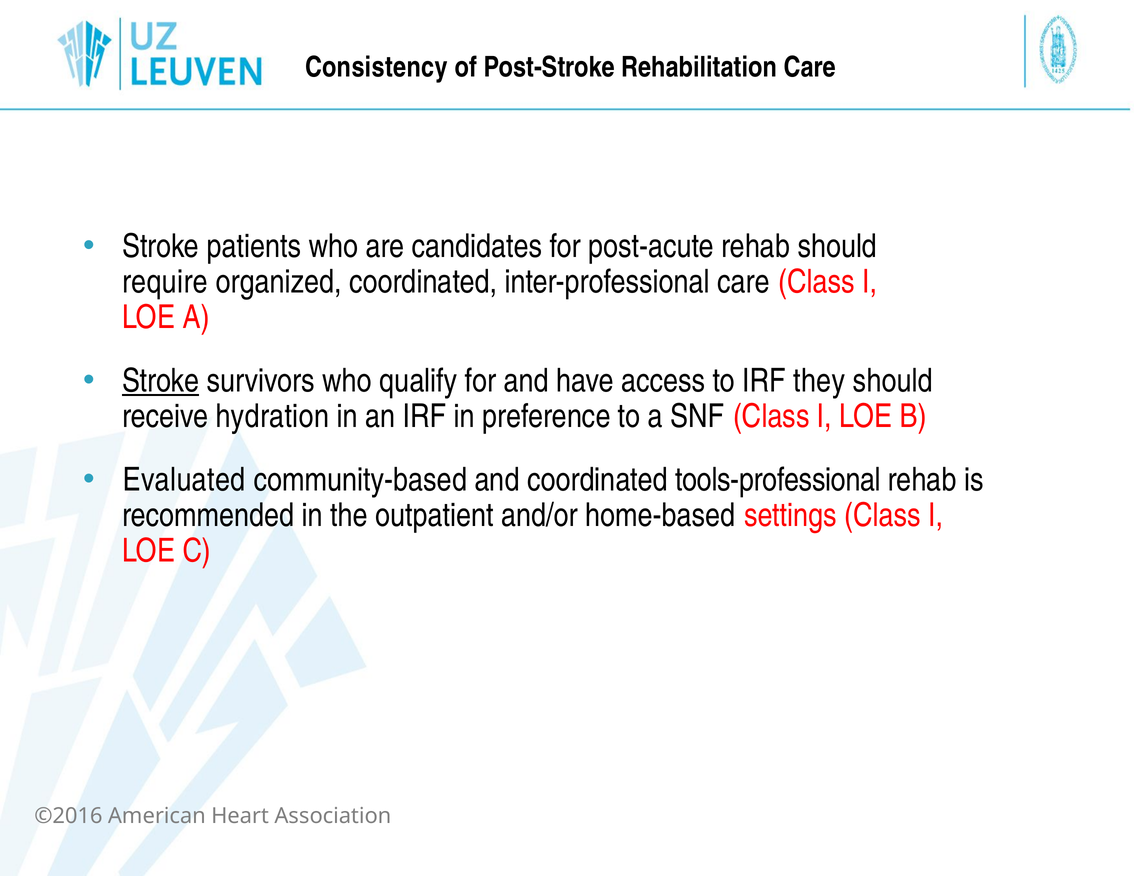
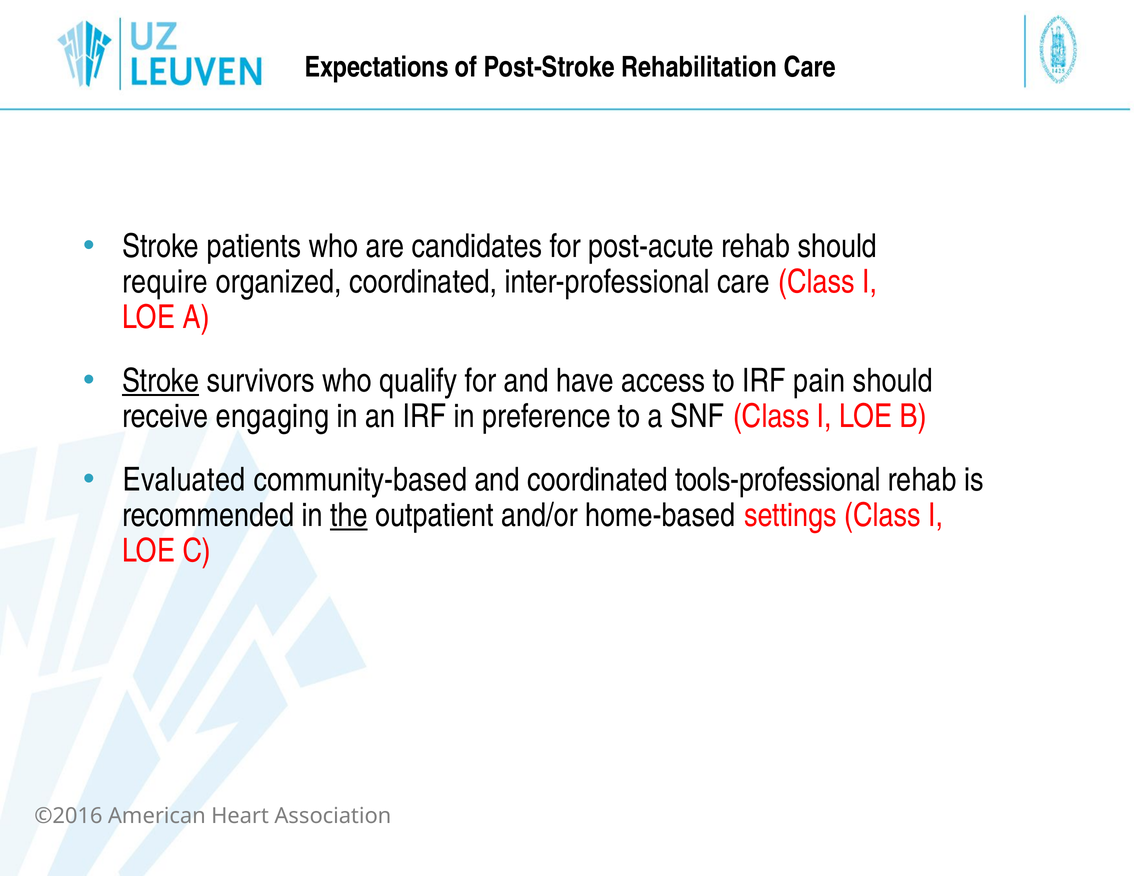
Consistency: Consistency -> Expectations
they: they -> pain
hydration: hydration -> engaging
the underline: none -> present
